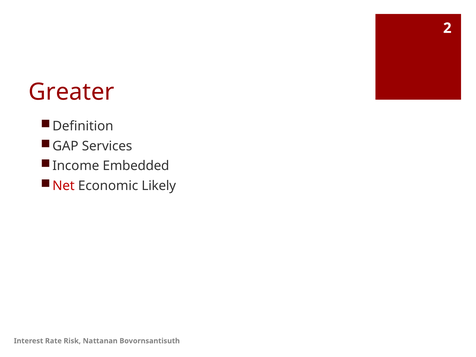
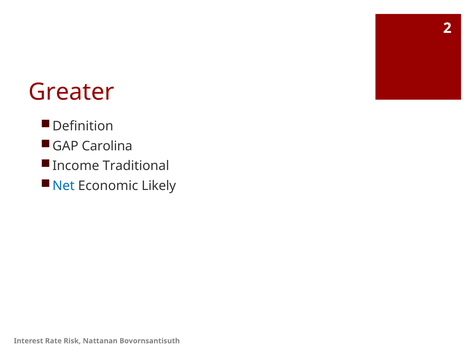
Services: Services -> Carolina
Embedded: Embedded -> Traditional
Net colour: red -> blue
